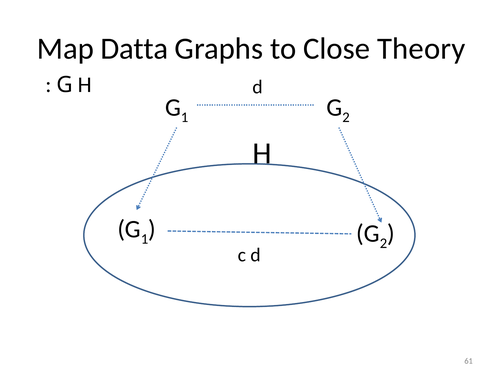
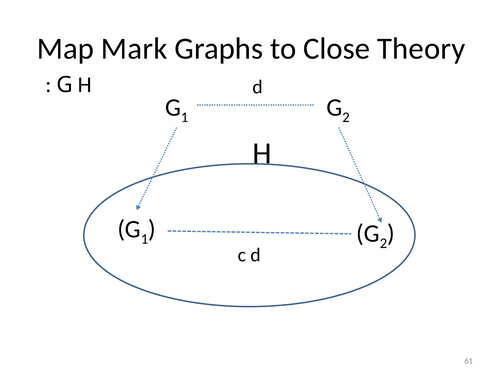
Datta: Datta -> Mark
